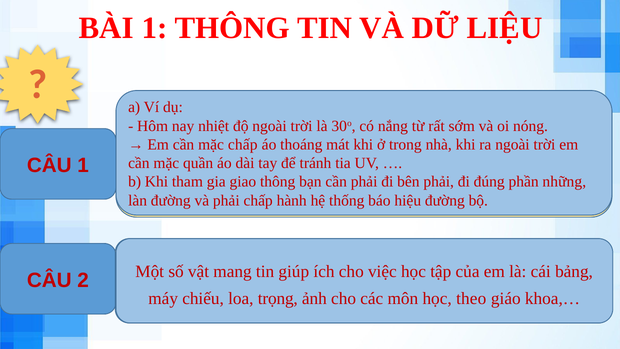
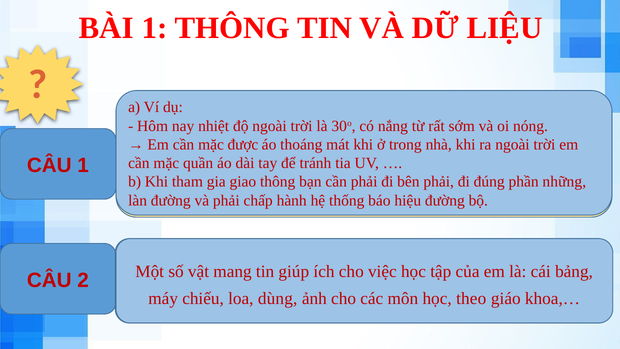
mặc chấp: chấp -> được
trọng: trọng -> dùng
